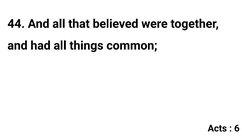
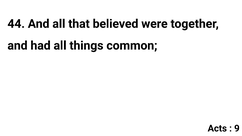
6: 6 -> 9
